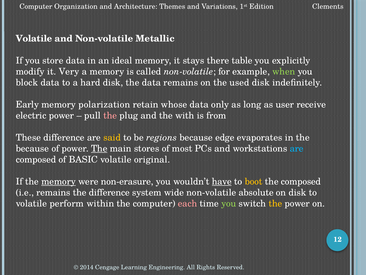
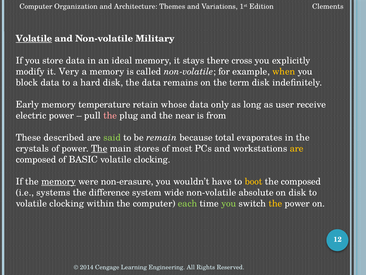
Volatile at (34, 38) underline: none -> present
Metallic: Metallic -> Military
table: table -> cross
when colour: light green -> yellow
used: used -> term
polarization: polarization -> temperature
with: with -> near
These difference: difference -> described
said colour: yellow -> light green
regions: regions -> remain
edge: edge -> total
because at (32, 148): because -> crystals
are at (297, 148) colour: light blue -> yellow
original at (152, 159): original -> clocking
have underline: present -> none
i.e remains: remains -> systems
perform at (67, 203): perform -> clocking
each colour: pink -> light green
